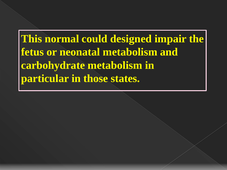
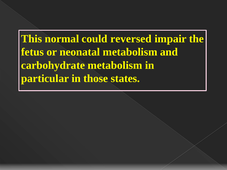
designed: designed -> reversed
